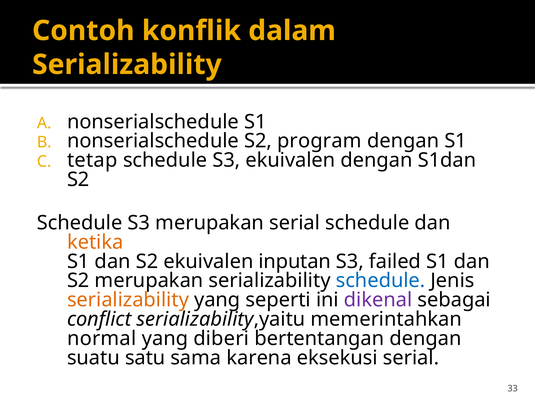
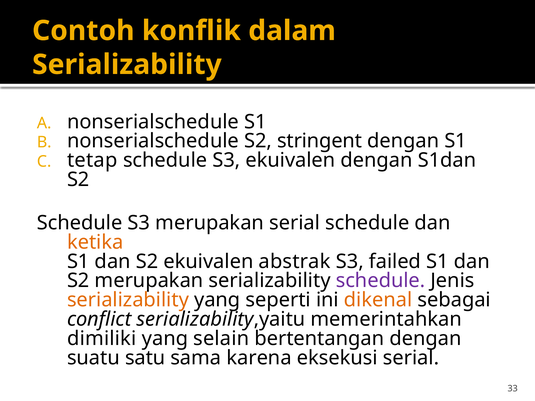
program: program -> stringent
inputan: inputan -> abstrak
schedule at (381, 281) colour: blue -> purple
dikenal colour: purple -> orange
normal: normal -> dimiliki
diberi: diberi -> selain
